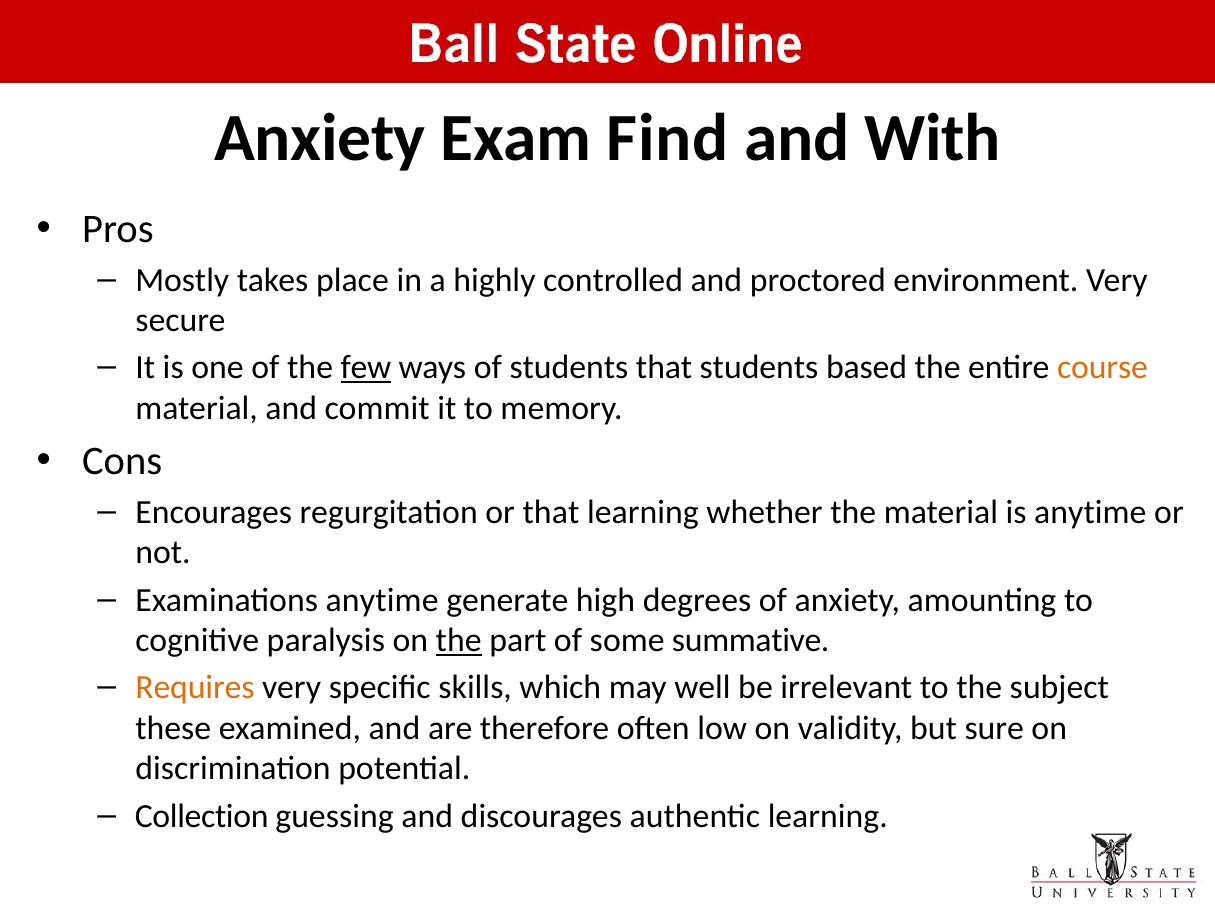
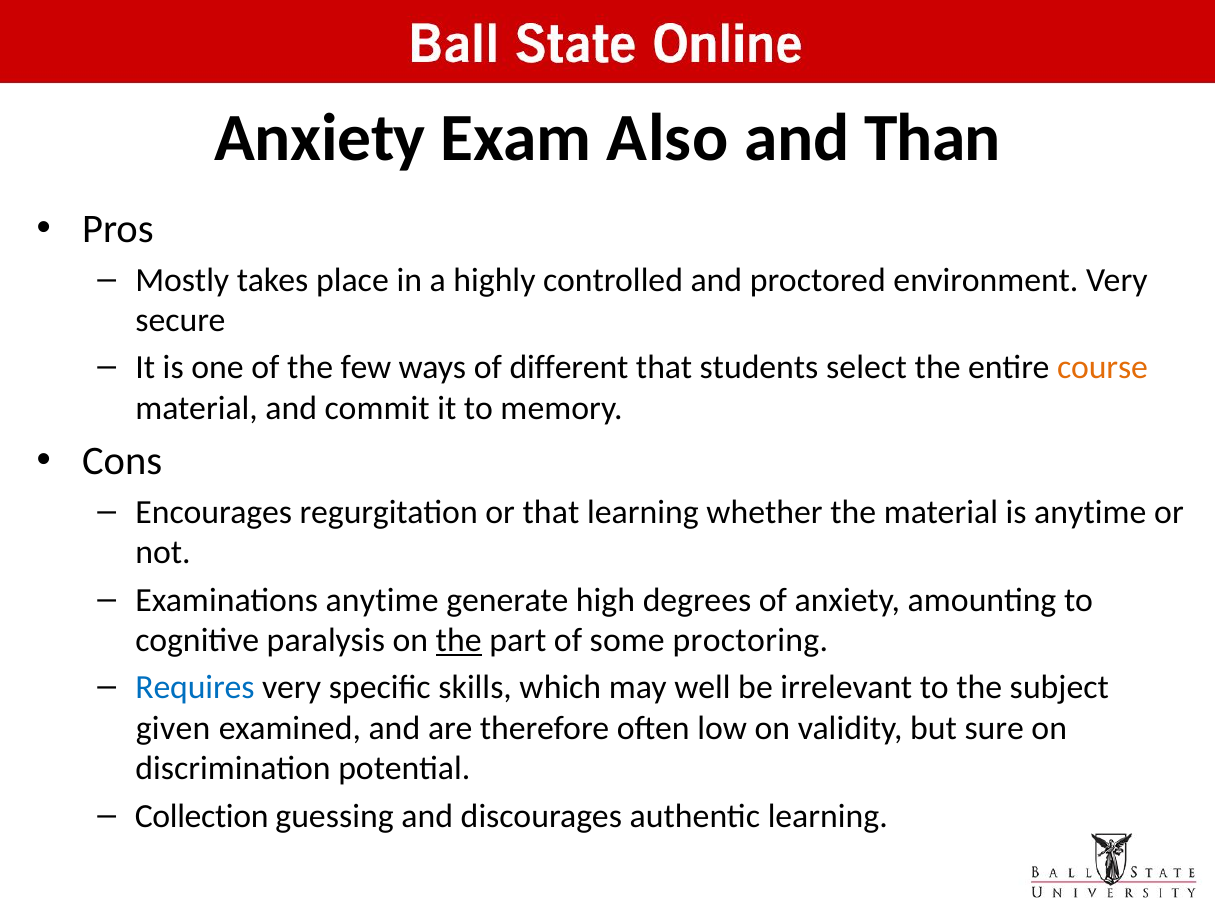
Find: Find -> Also
With: With -> Than
few underline: present -> none
of students: students -> different
based: based -> select
summative: summative -> proctoring
Requires colour: orange -> blue
these: these -> given
